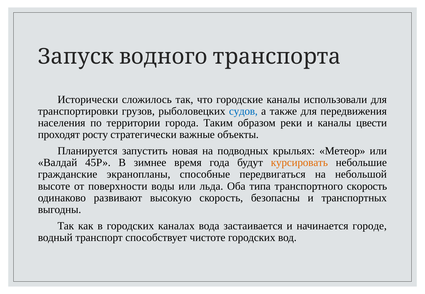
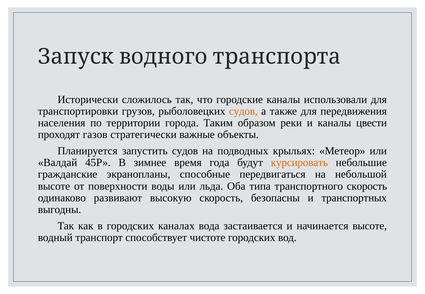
судов at (243, 111) colour: blue -> orange
росту: росту -> газов
запустить новая: новая -> судов
начинается городе: городе -> высоте
